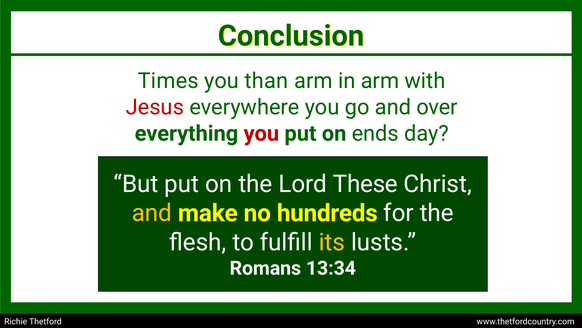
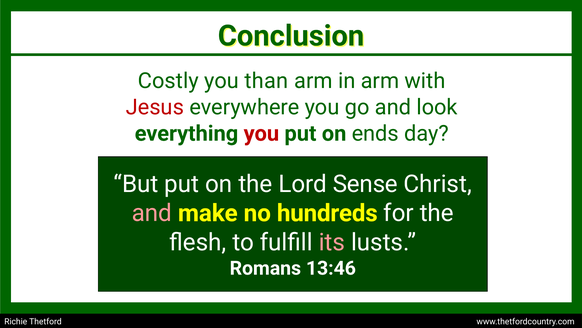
Times: Times -> Costly
over: over -> look
These: These -> Sense
and at (152, 213) colour: yellow -> pink
its colour: yellow -> pink
13:34: 13:34 -> 13:46
